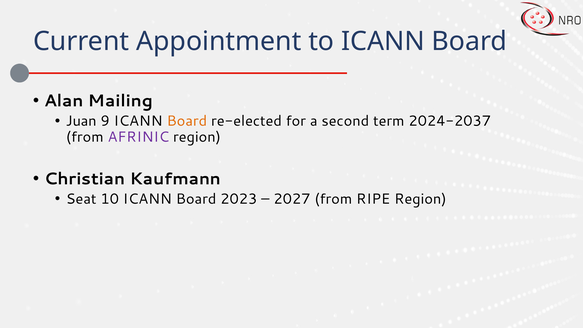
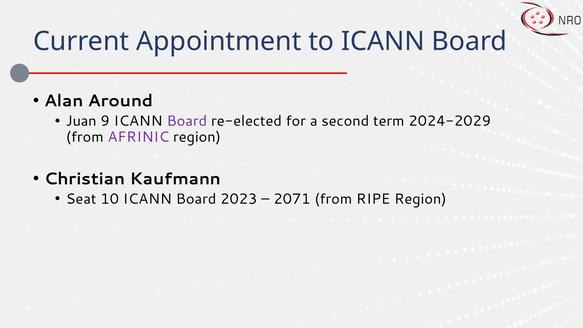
Mailing: Mailing -> Around
Board at (187, 121) colour: orange -> purple
2024-2037: 2024-2037 -> 2024-2029
2027: 2027 -> 2071
